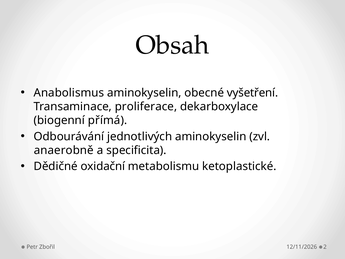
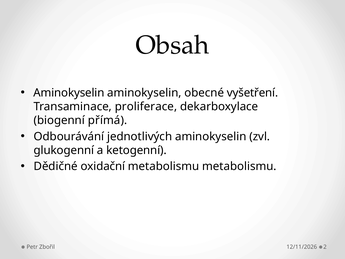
Anabolismus at (69, 93): Anabolismus -> Aminokyselin
anaerobně: anaerobně -> glukogenní
specificita: specificita -> ketogenní
metabolismu ketoplastické: ketoplastické -> metabolismu
